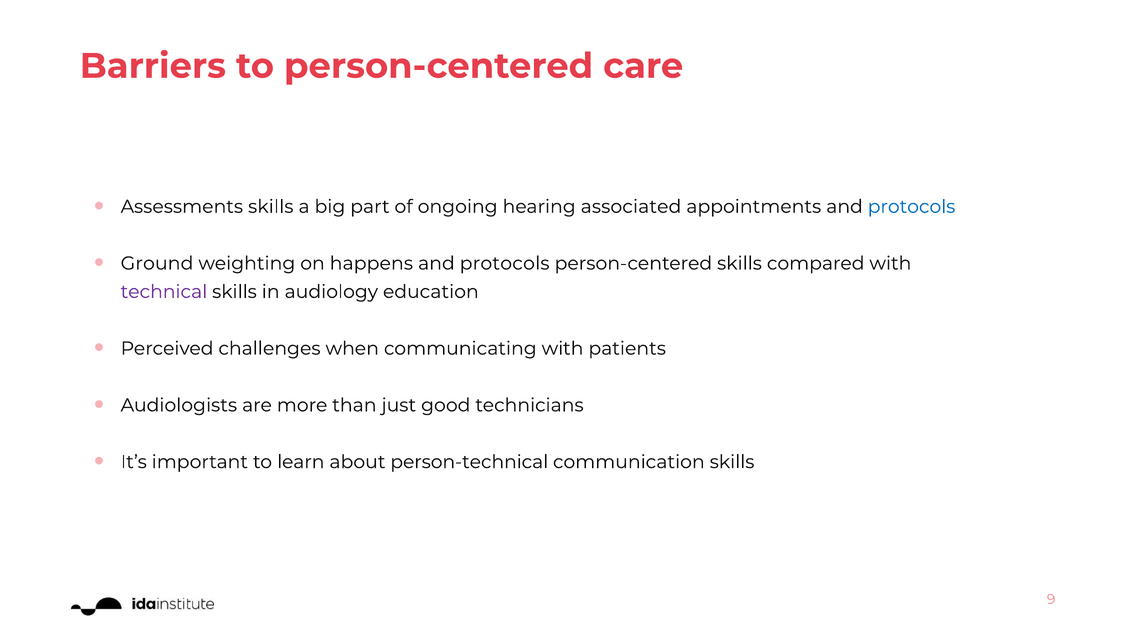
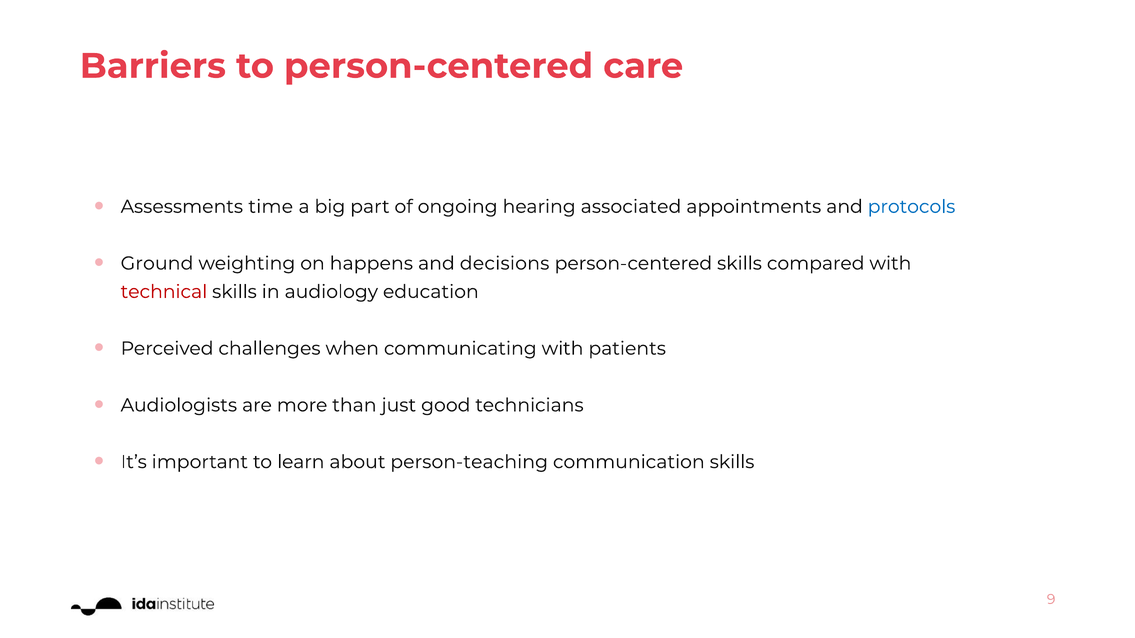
Assessments skills: skills -> time
protocols at (505, 264): protocols -> decisions
technical colour: purple -> red
person-technical: person-technical -> person-teaching
